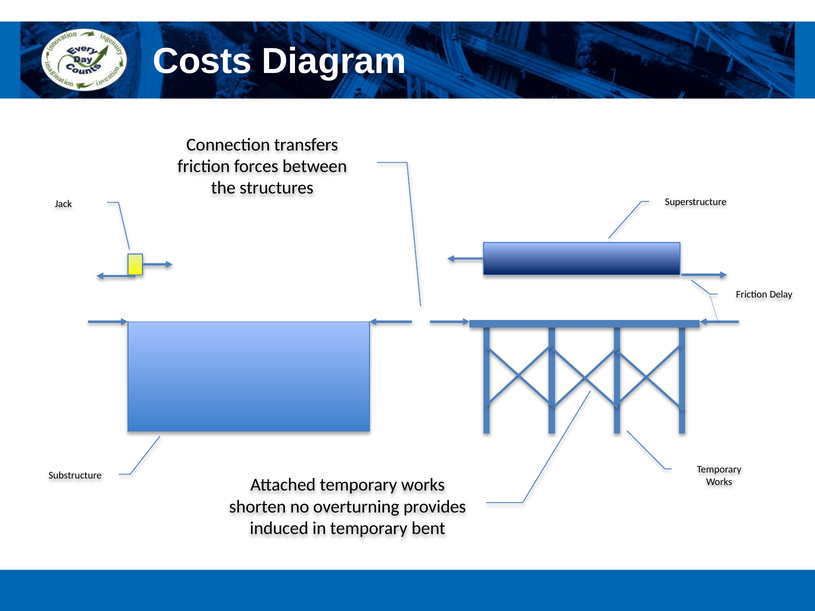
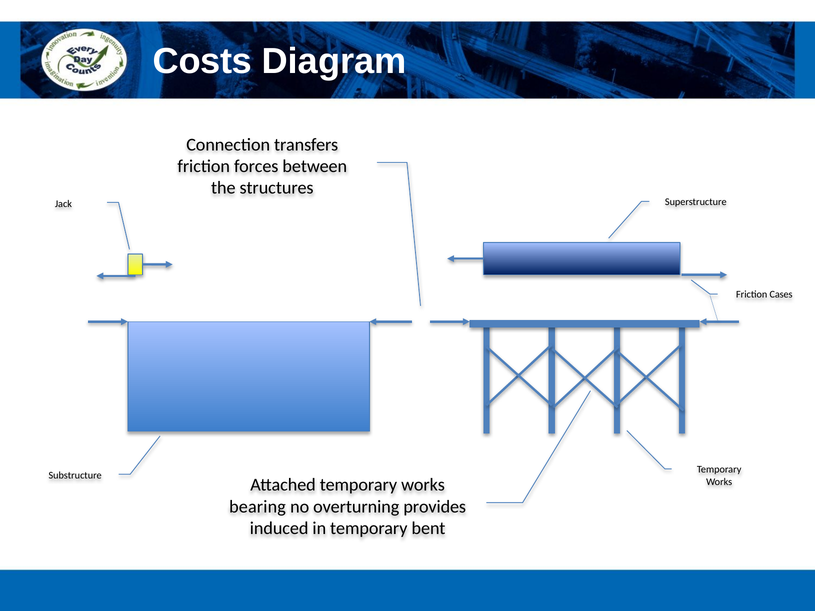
Delay: Delay -> Cases
shorten: shorten -> bearing
